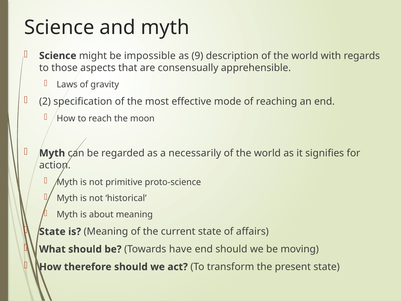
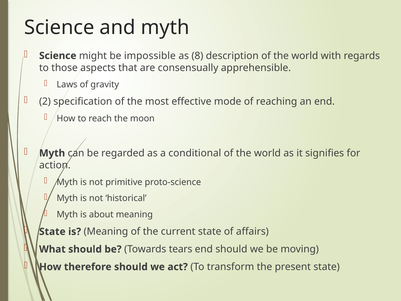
9: 9 -> 8
necessarily: necessarily -> conditional
have: have -> tears
